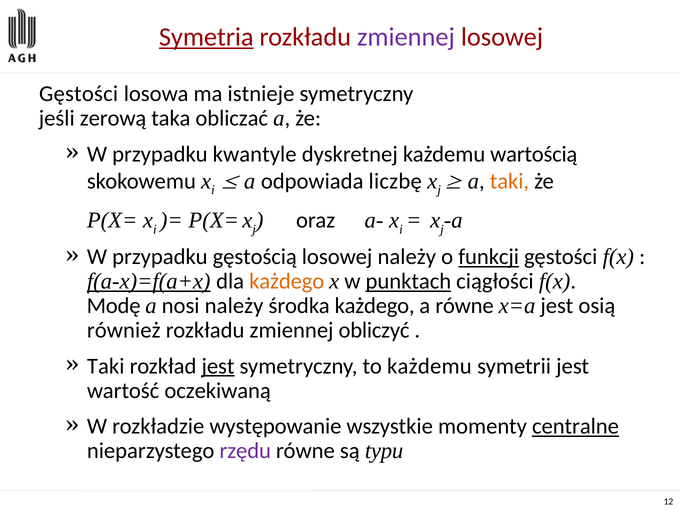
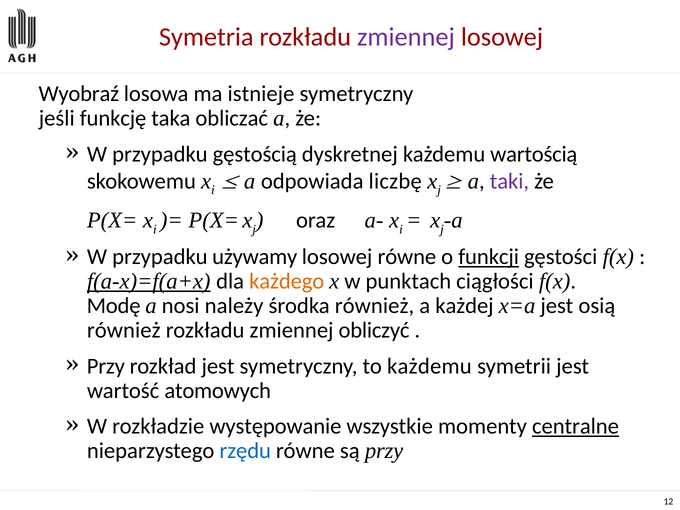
Symetria underline: present -> none
Gęstości at (79, 94): Gęstości -> Wyobraź
zerową: zerową -> funkcję
kwantyle: kwantyle -> gęstością
taki at (509, 181) colour: orange -> purple
gęstością: gęstością -> używamy
losowej należy: należy -> równe
punktach underline: present -> none
środka każdego: każdego -> również
a równe: równe -> każdej
Taki at (106, 366): Taki -> Przy
jest at (218, 366) underline: present -> none
oczekiwaną: oczekiwaną -> atomowych
rzędu colour: purple -> blue
są typu: typu -> przy
